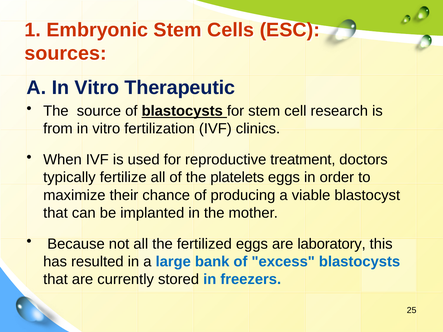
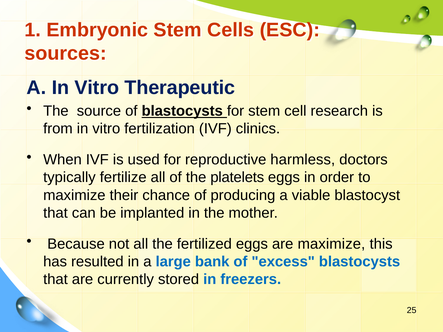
treatment: treatment -> harmless
are laboratory: laboratory -> maximize
